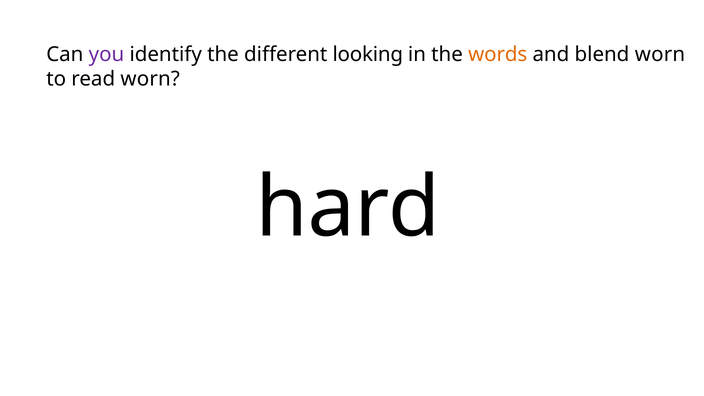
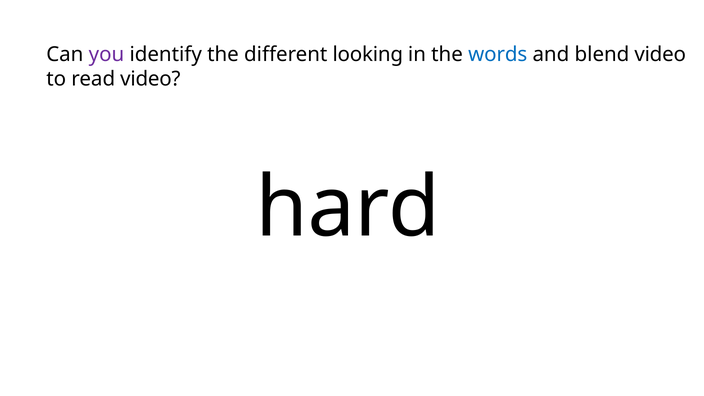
words colour: orange -> blue
blend worn: worn -> video
read worn: worn -> video
